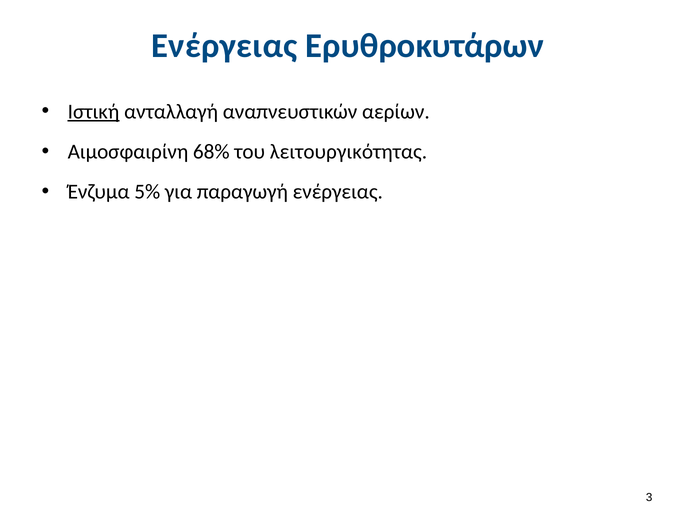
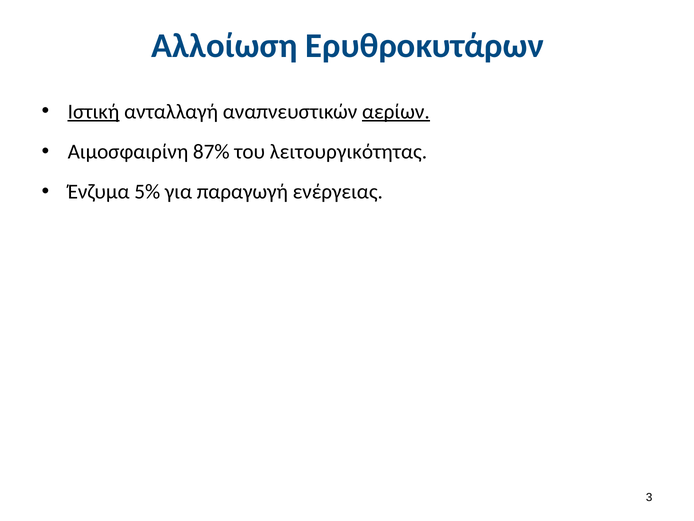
Ενέργειας at (224, 46): Ενέργειας -> Αλλοίωση
αερίων underline: none -> present
68%: 68% -> 87%
